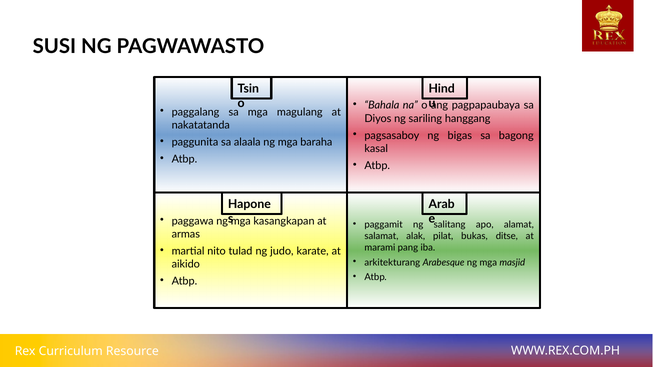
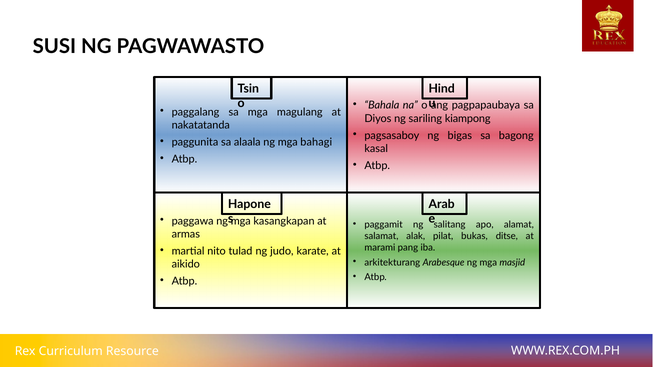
hanggang: hanggang -> kiampong
baraha: baraha -> bahagi
